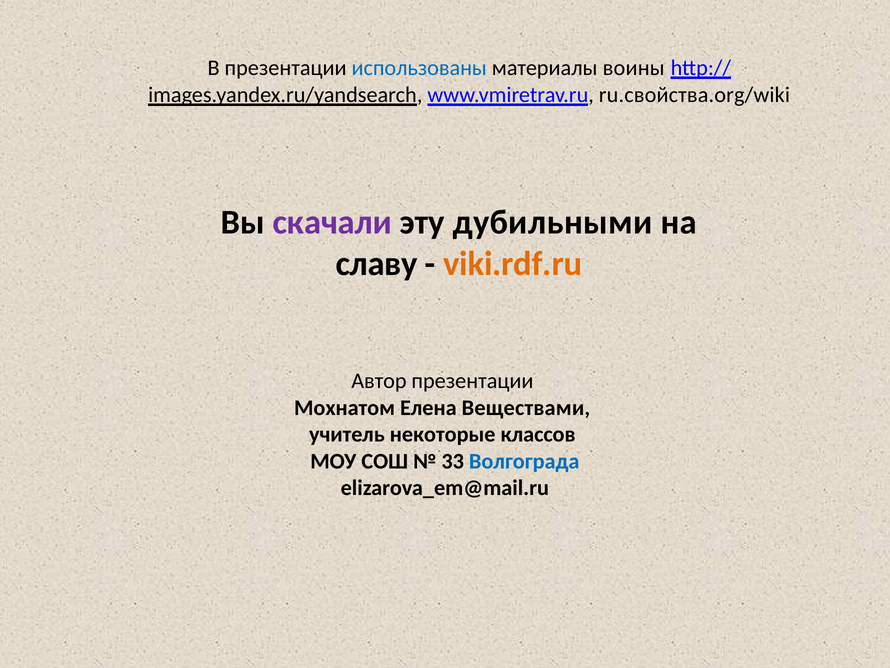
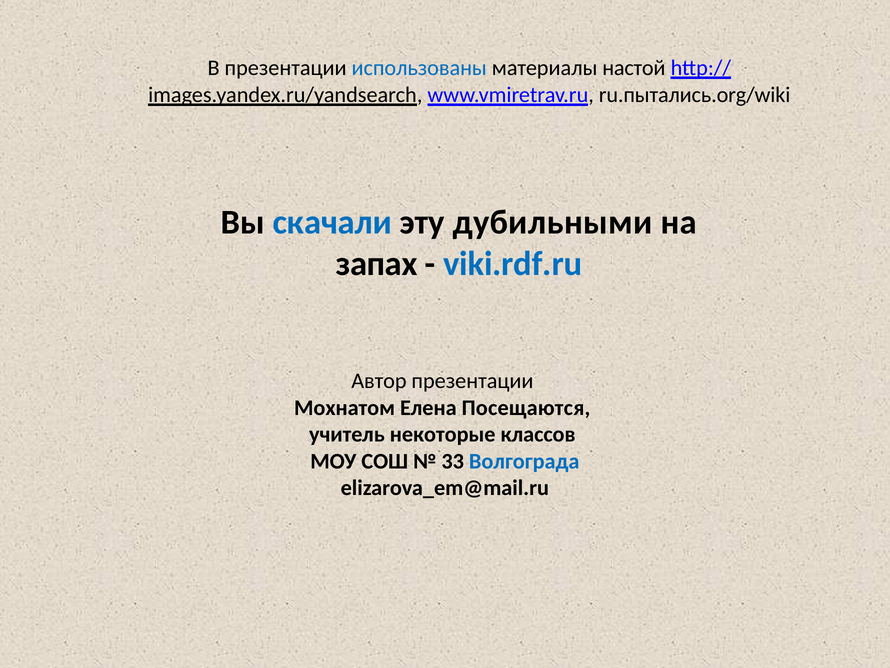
воины: воины -> настой
ru.свойства.org/wiki: ru.свойства.org/wiki -> ru.пытались.org/wiki
скачали colour: purple -> blue
славу: славу -> запах
viki.rdf.ru colour: orange -> blue
Веществами: Веществами -> Посещаются
